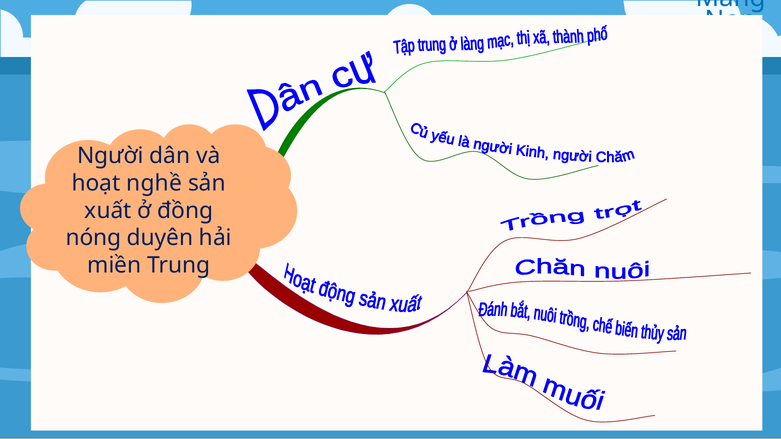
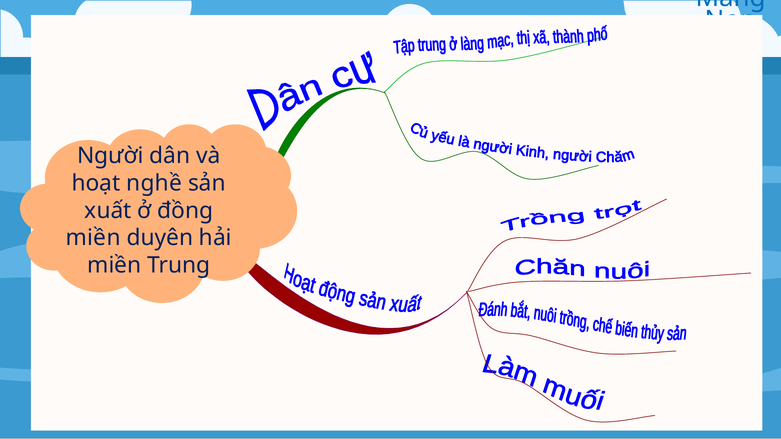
nóng at (93, 238): nóng -> miền
